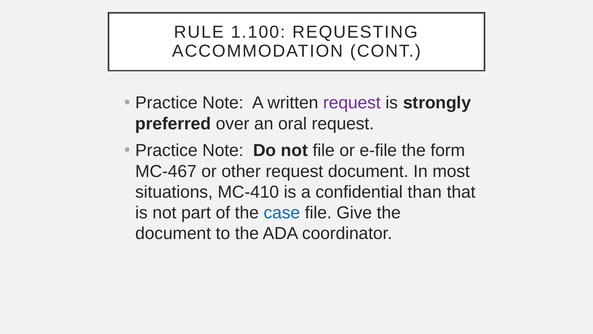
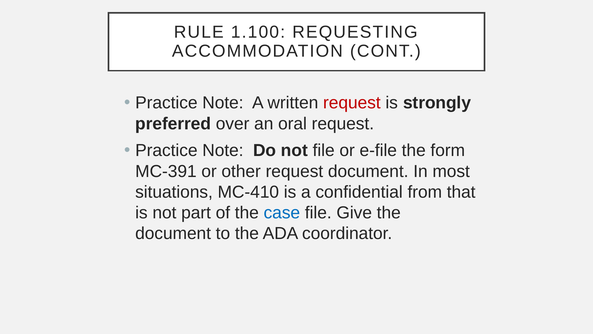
request at (352, 103) colour: purple -> red
MC-467: MC-467 -> MC-391
than: than -> from
